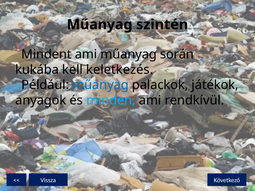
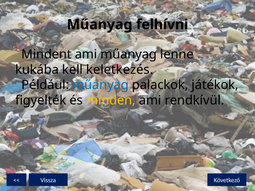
szintén: szintén -> felhívni
során: során -> lenne
anyagok: anyagok -> figyelték
minden colour: light blue -> yellow
